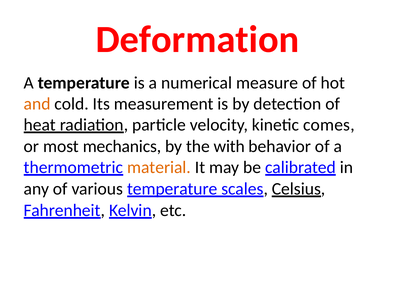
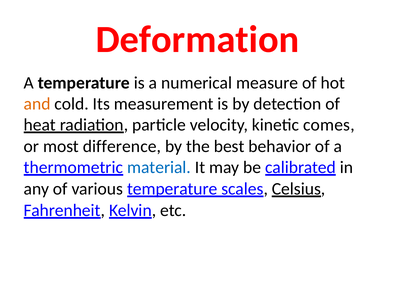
mechanics: mechanics -> difference
with: with -> best
material colour: orange -> blue
